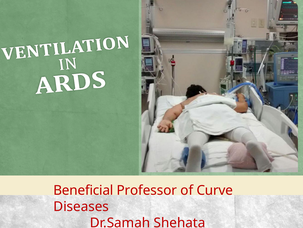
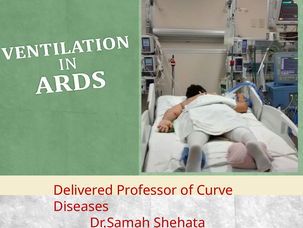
Beneficial: Beneficial -> Delivered
